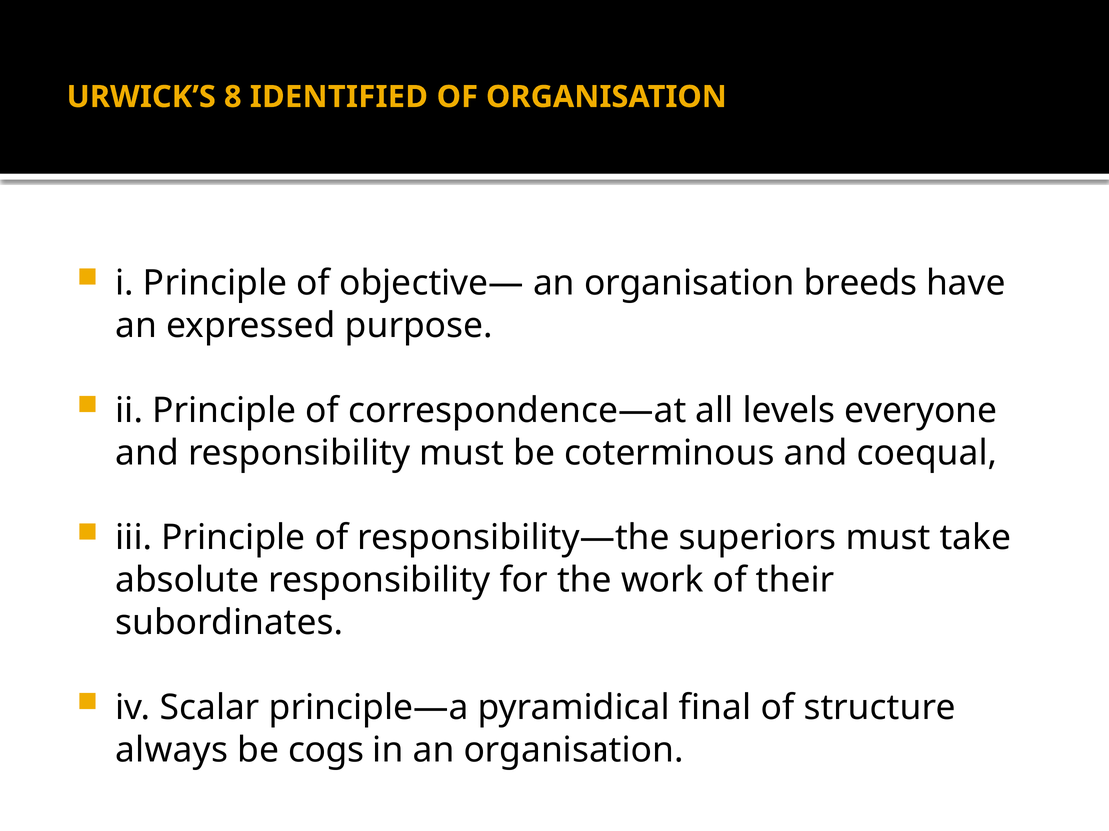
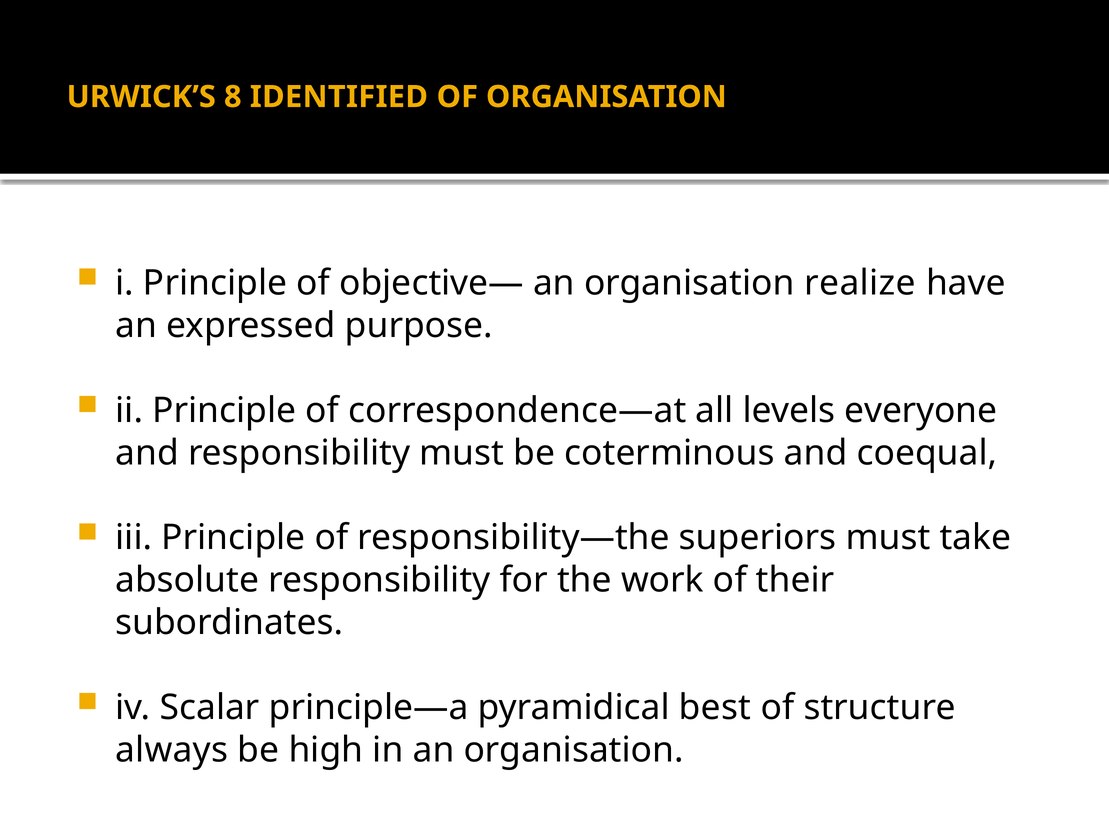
breeds: breeds -> realize
final: final -> best
cogs: cogs -> high
